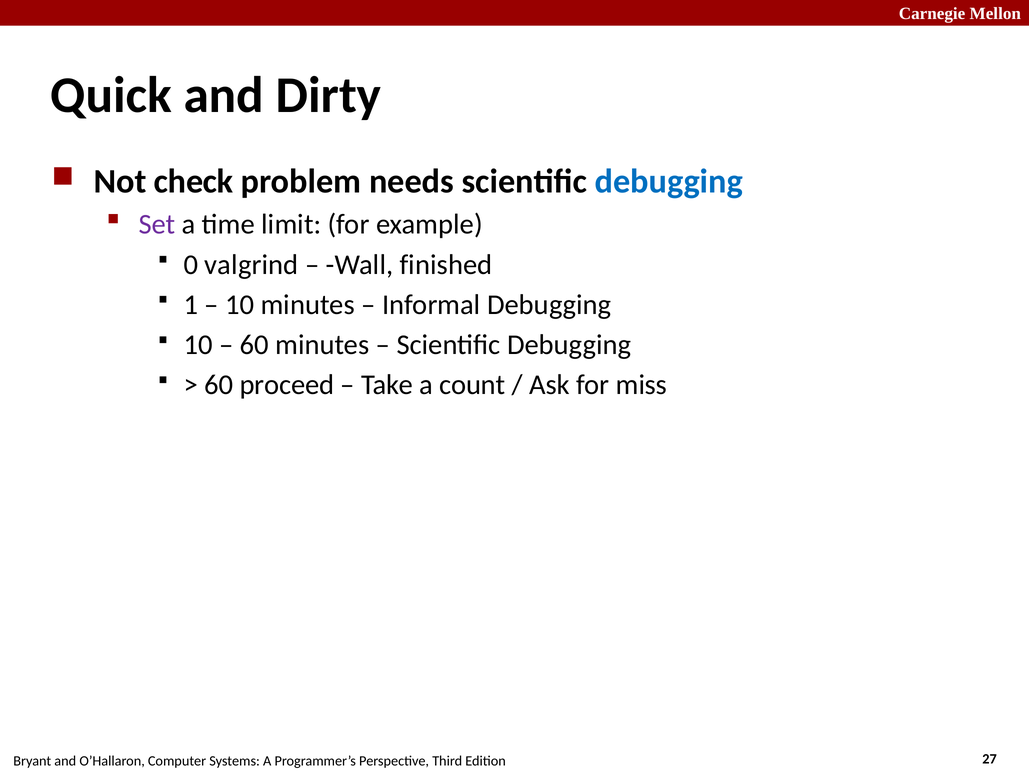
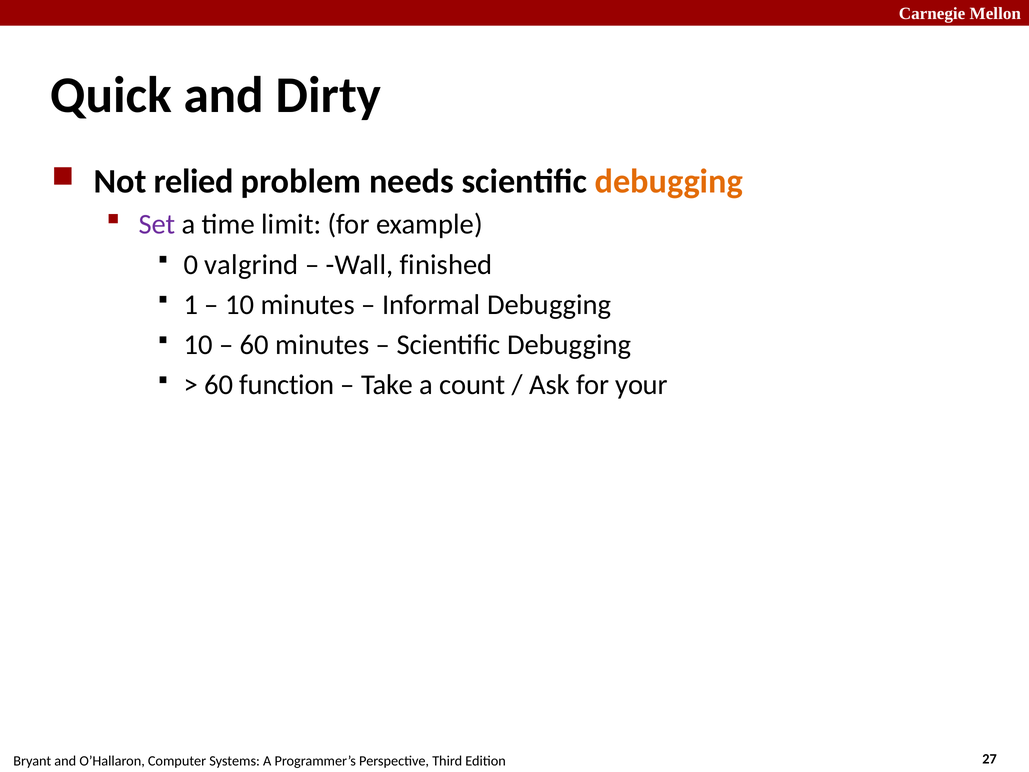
check: check -> relied
debugging at (669, 181) colour: blue -> orange
proceed: proceed -> function
miss: miss -> your
